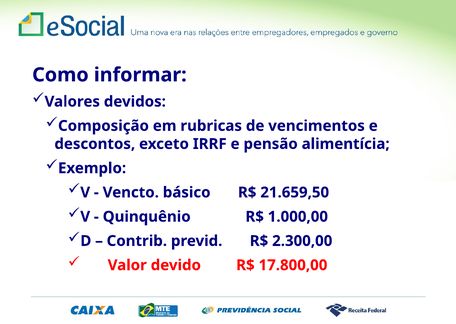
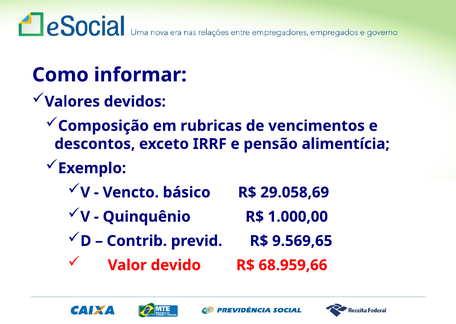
21.659,50: 21.659,50 -> 29.058,69
2.300,00: 2.300,00 -> 9.569,65
17.800,00: 17.800,00 -> 68.959,66
